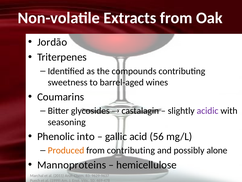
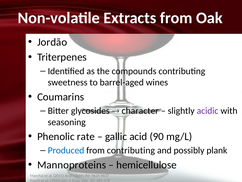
castalagin: castalagin -> character
into: into -> rate
56: 56 -> 90
Produced colour: orange -> blue
alone: alone -> plank
